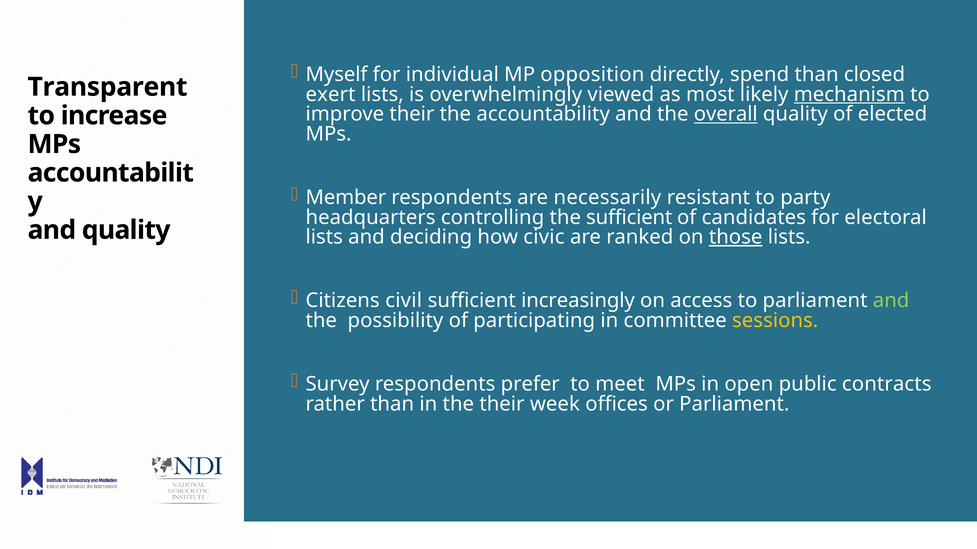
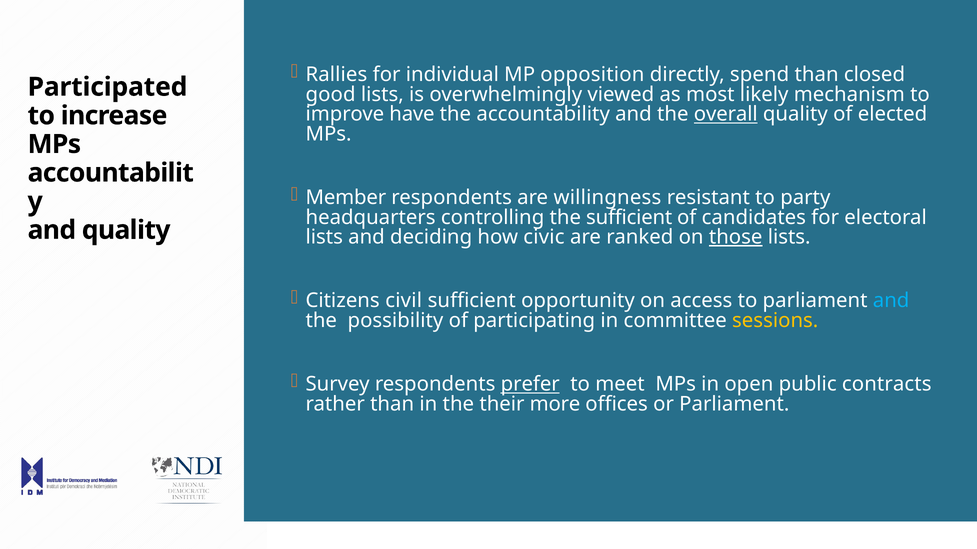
Myself: Myself -> Rallies
Transparent: Transparent -> Participated
exert: exert -> good
mechanism underline: present -> none
improve their: their -> have
necessarily: necessarily -> willingness
increasingly: increasingly -> opportunity
and at (891, 301) colour: light green -> light blue
prefer underline: none -> present
week: week -> more
